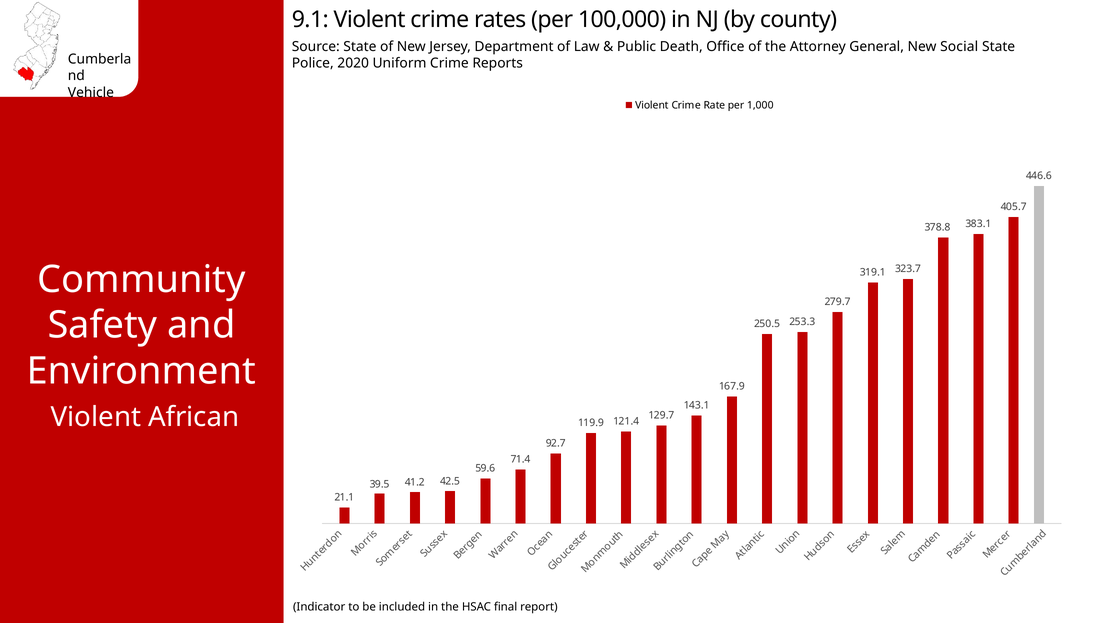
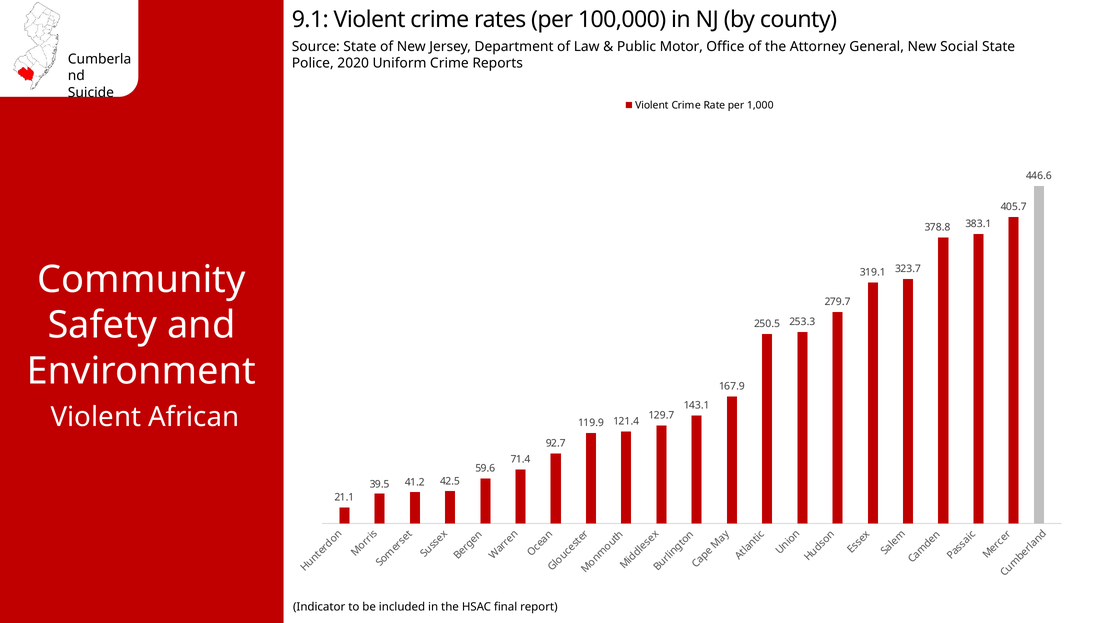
Death: Death -> Motor
Vehicle: Vehicle -> Suicide
